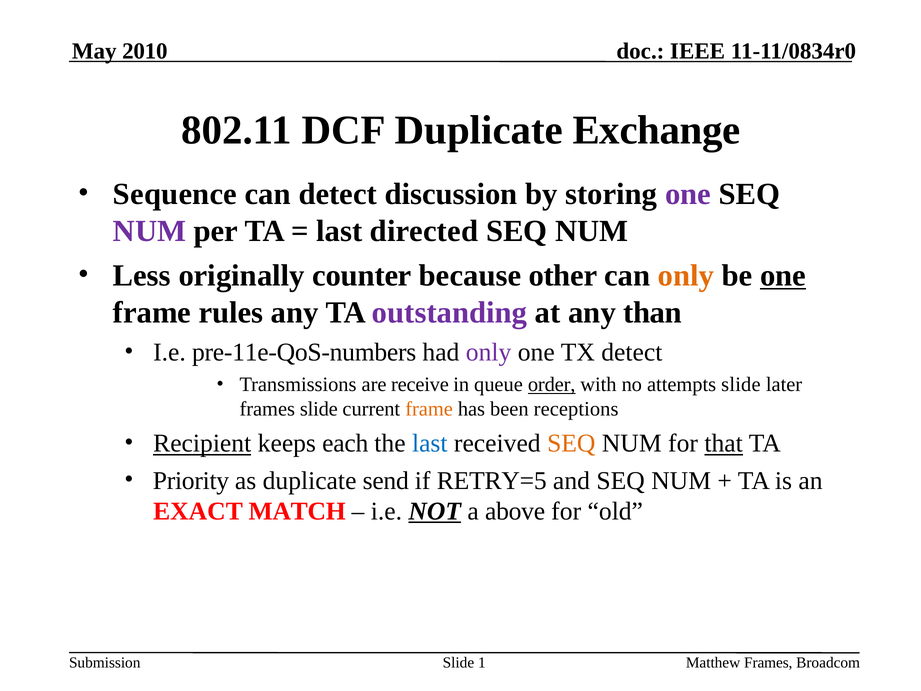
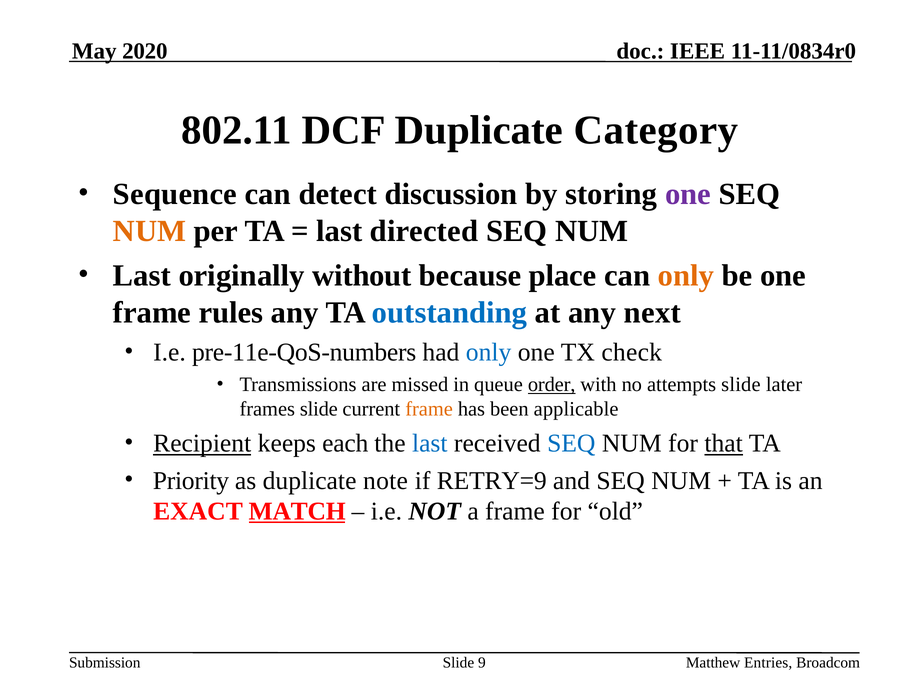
2010: 2010 -> 2020
Exchange: Exchange -> Category
NUM at (150, 231) colour: purple -> orange
Less at (142, 275): Less -> Last
counter: counter -> without
other: other -> place
one at (783, 275) underline: present -> none
outstanding colour: purple -> blue
than: than -> next
only at (489, 352) colour: purple -> blue
TX detect: detect -> check
receive: receive -> missed
receptions: receptions -> applicable
SEQ at (571, 443) colour: orange -> blue
send: send -> note
RETRY=5: RETRY=5 -> RETRY=9
MATCH underline: none -> present
NOT underline: present -> none
a above: above -> frame
1: 1 -> 9
Matthew Frames: Frames -> Entries
